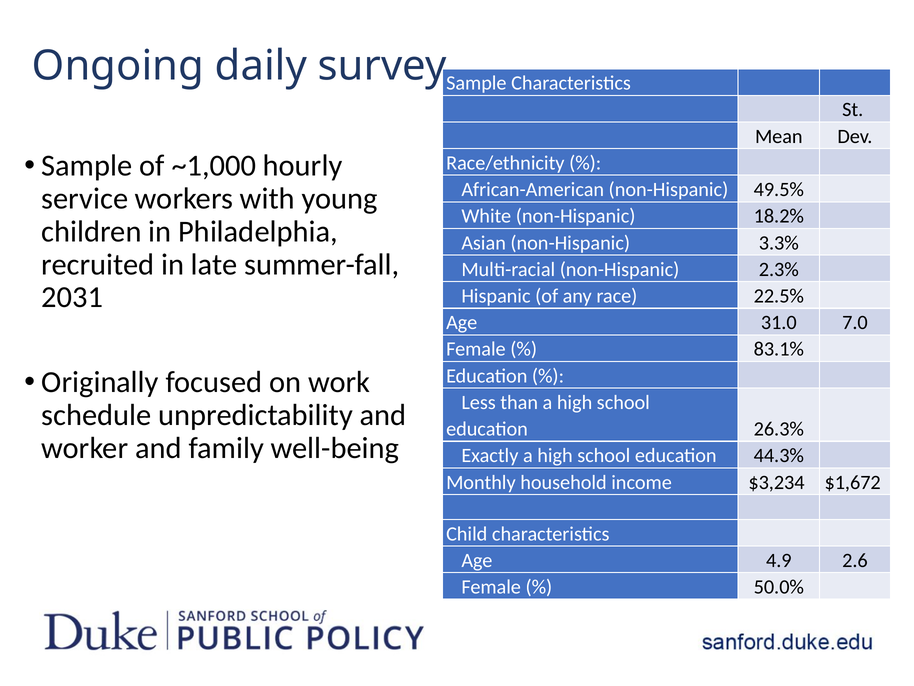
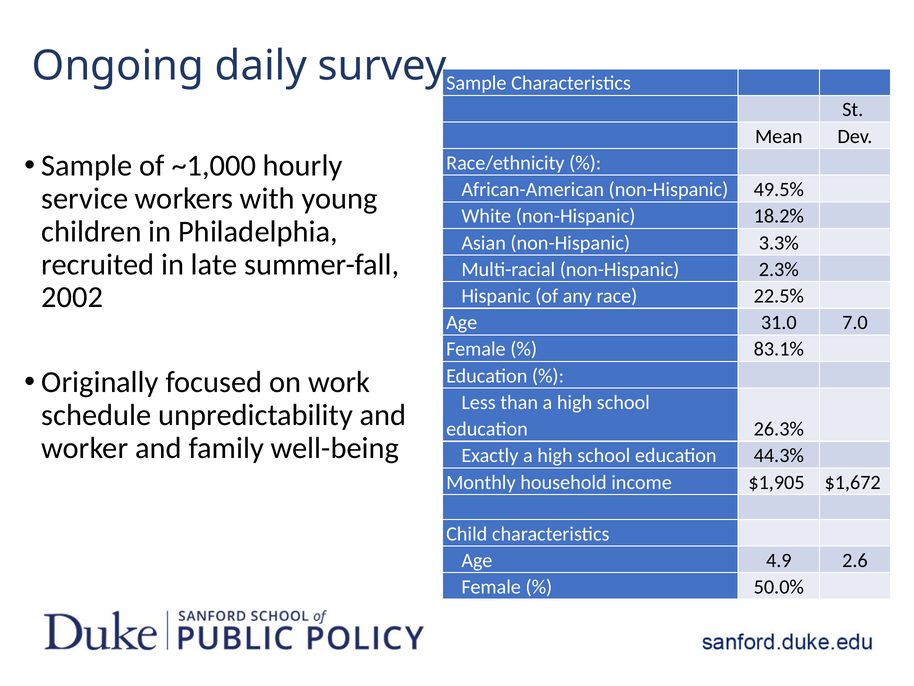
2031: 2031 -> 2002
$3,234: $3,234 -> $1,905
